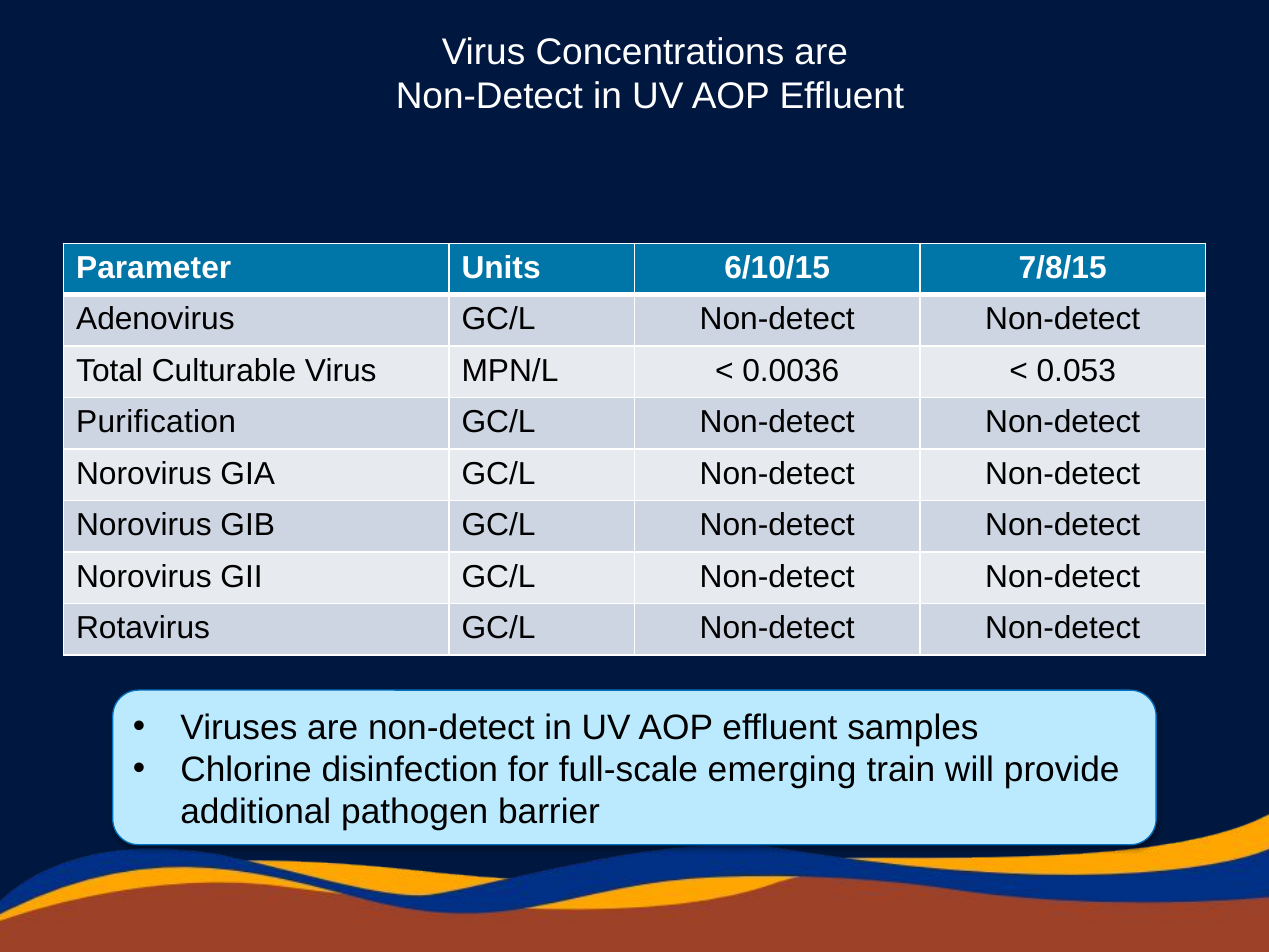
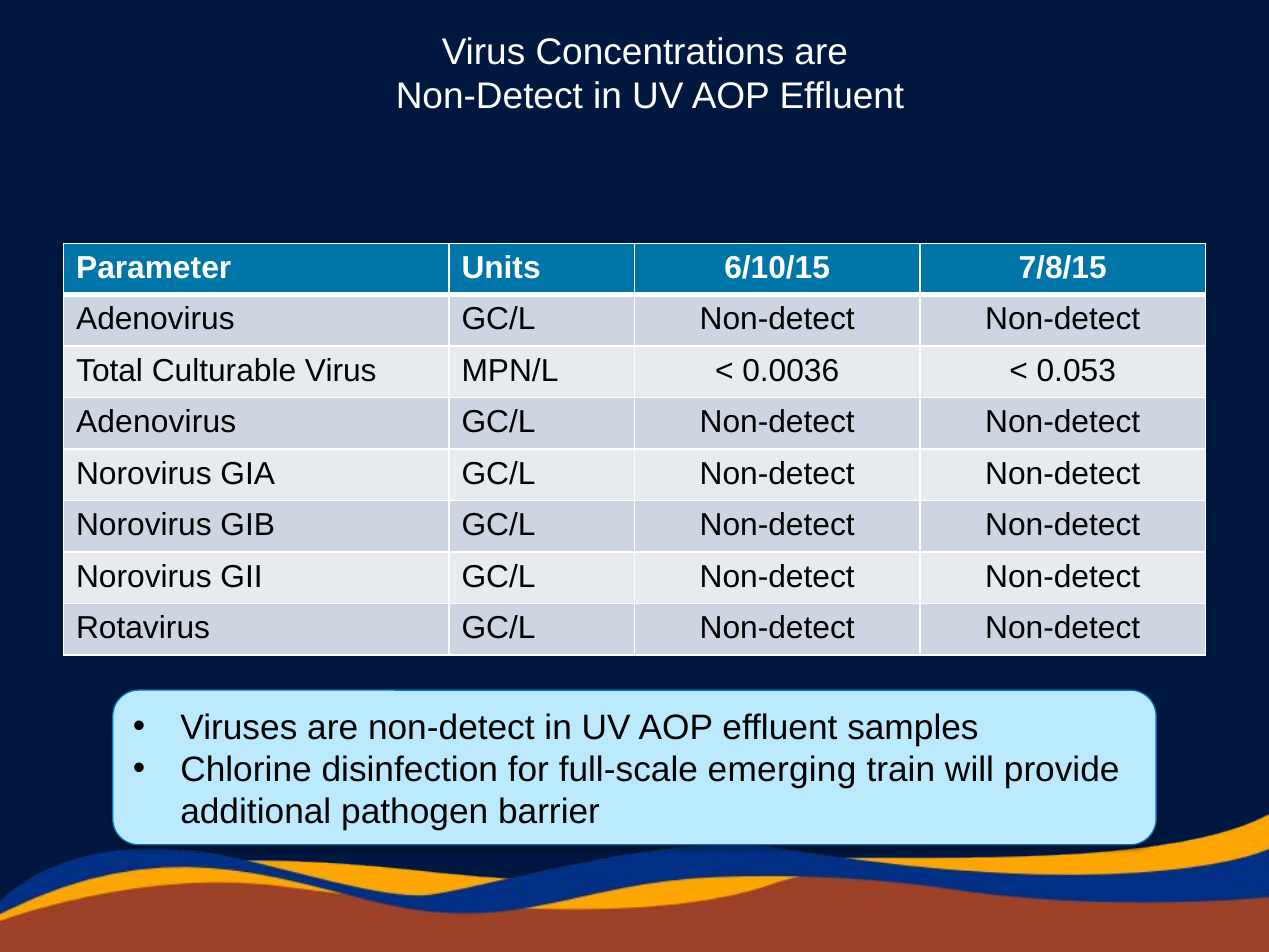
Purification at (156, 422): Purification -> Adenovirus
